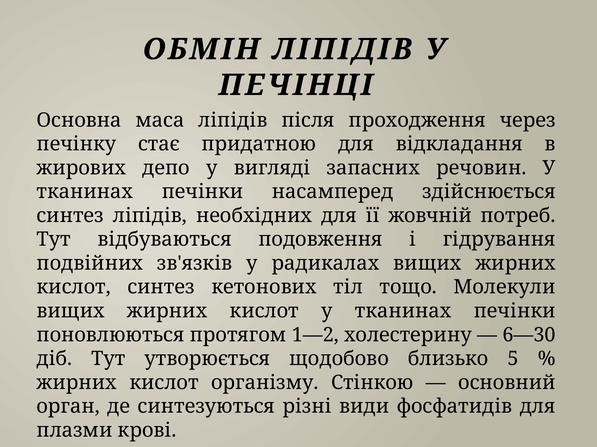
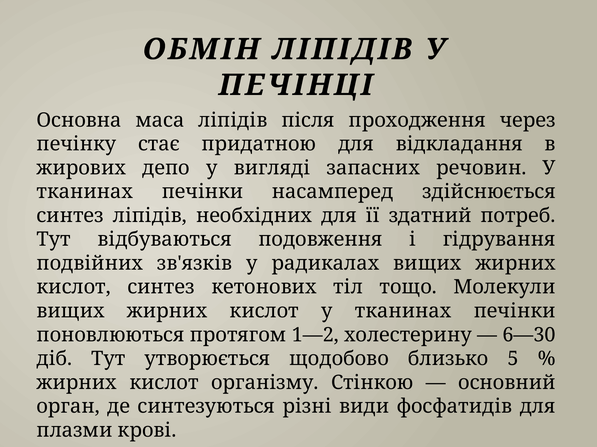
жовчній: жовчній -> здатний
